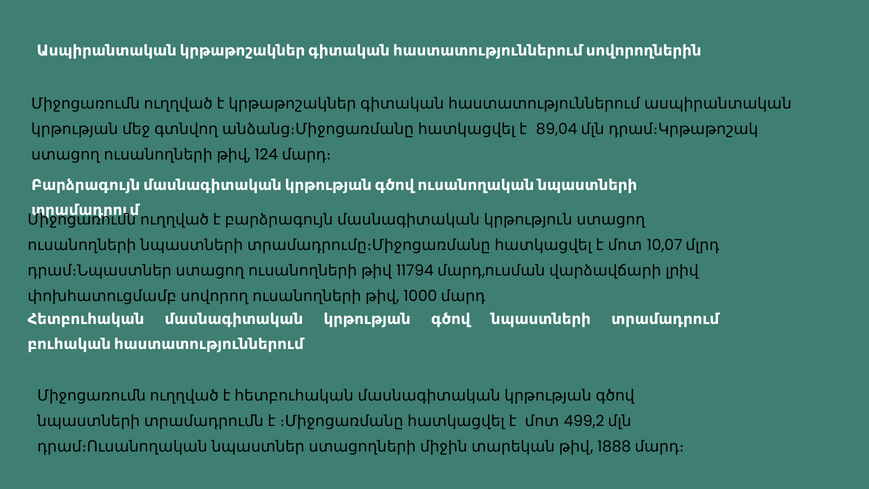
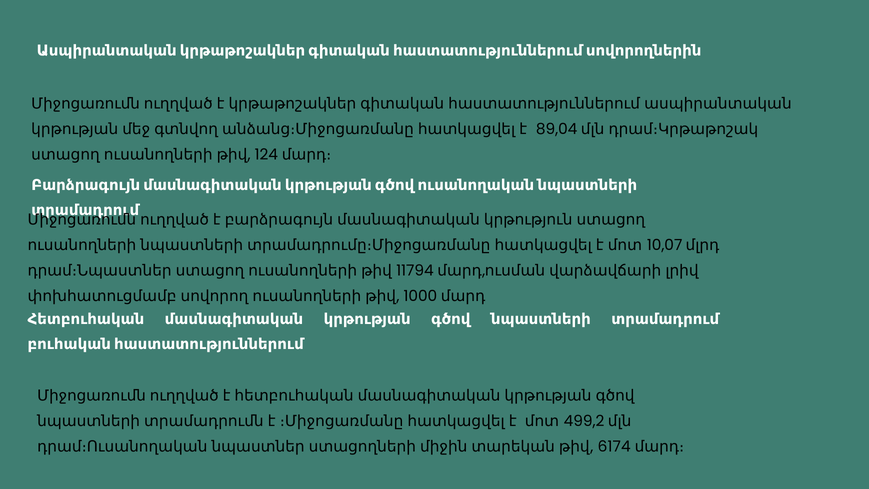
1888: 1888 -> 6174
